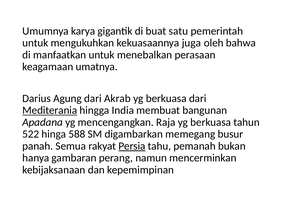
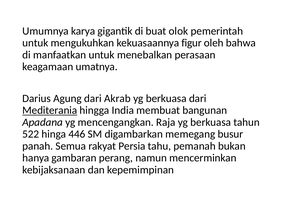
satu: satu -> olok
juga: juga -> figur
588: 588 -> 446
Persia underline: present -> none
